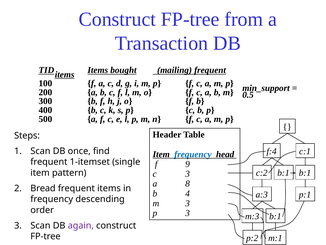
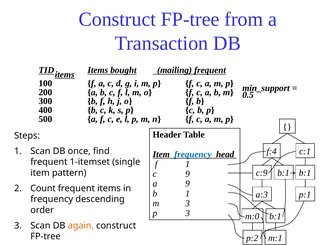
f 9: 9 -> 1
c:2: c:2 -> c:9
c 3: 3 -> 9
a 8: 8 -> 9
Bread: Bread -> Count
b 4: 4 -> 1
m:3: m:3 -> m:0
again colour: purple -> orange
